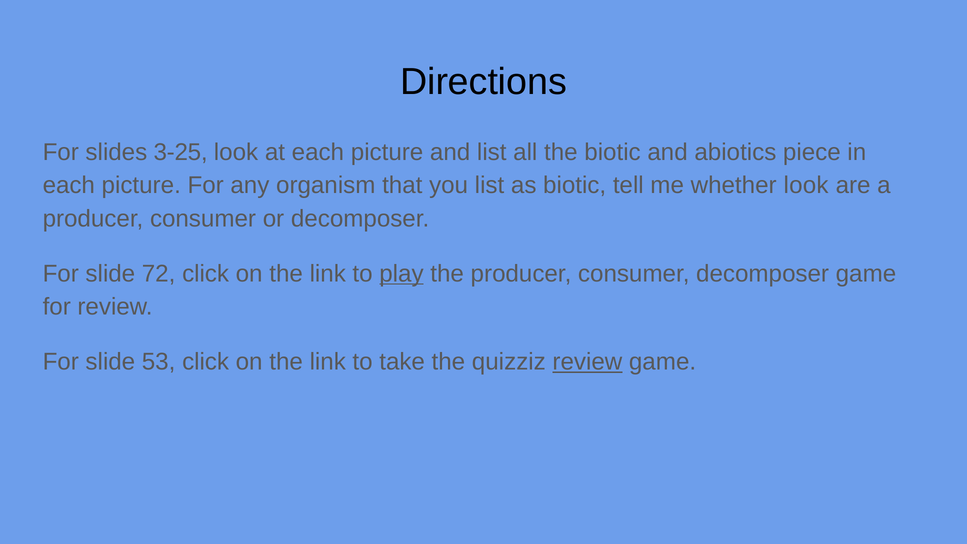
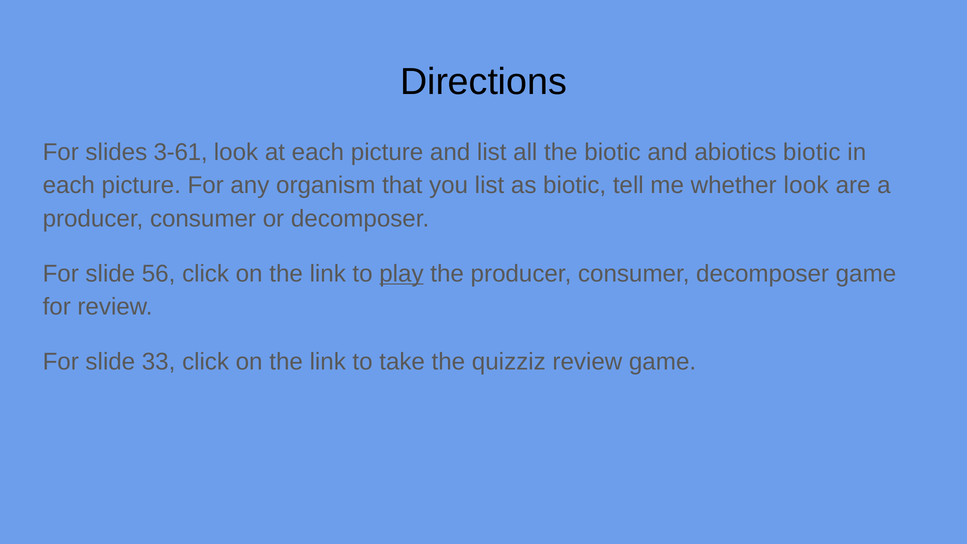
3-25: 3-25 -> 3-61
abiotics piece: piece -> biotic
72: 72 -> 56
53: 53 -> 33
review at (587, 362) underline: present -> none
